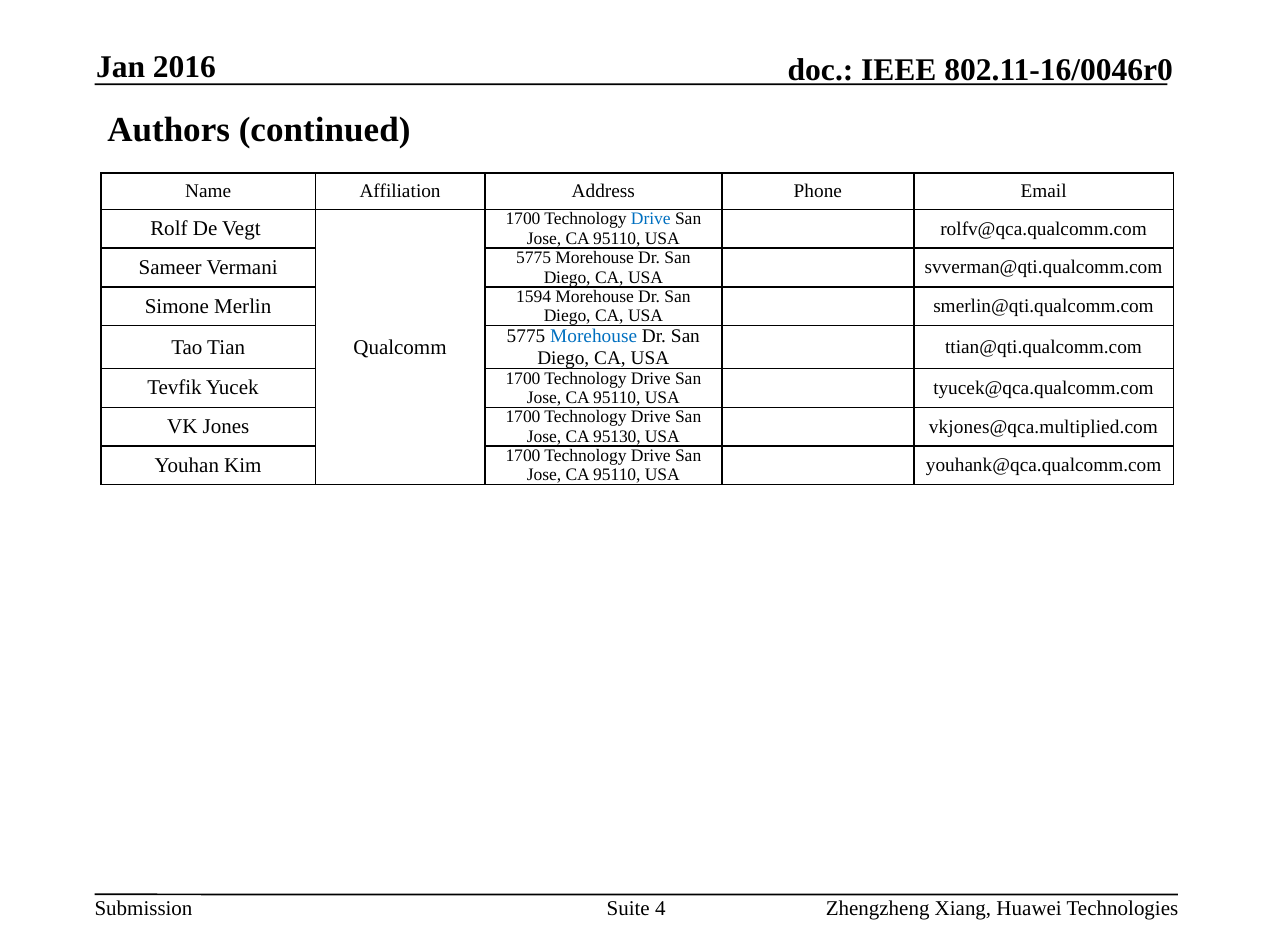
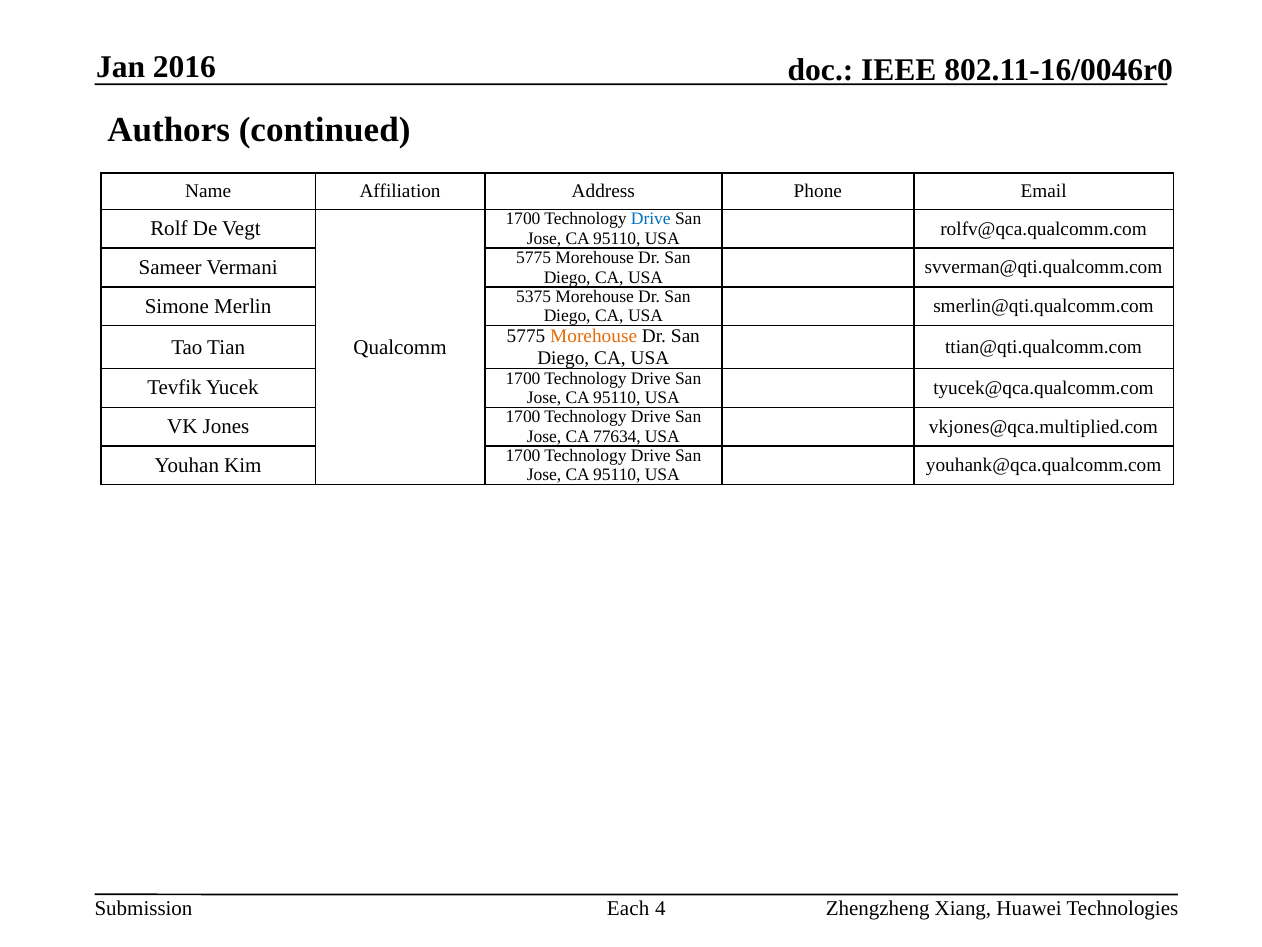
1594: 1594 -> 5375
Morehouse at (594, 336) colour: blue -> orange
95130: 95130 -> 77634
Suite: Suite -> Each
